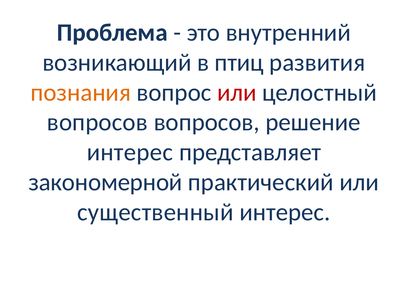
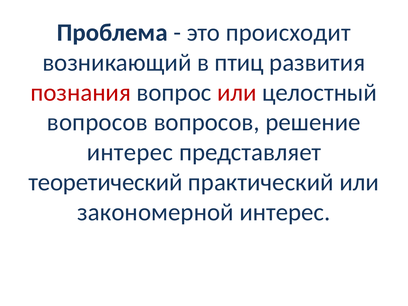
внутренний: внутренний -> происходит
познания colour: orange -> red
закономерной: закономерной -> теоретический
существенный: существенный -> закономерной
